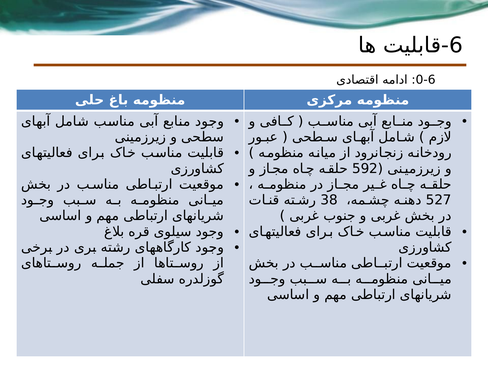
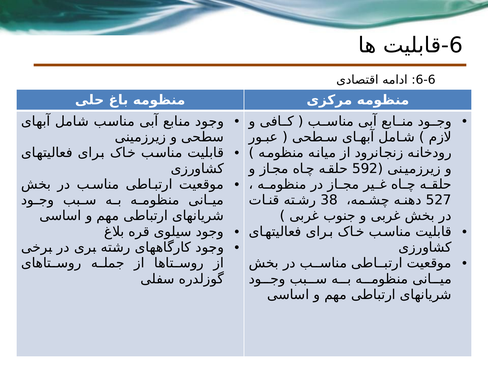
0-6: 0-6 -> 6-6
